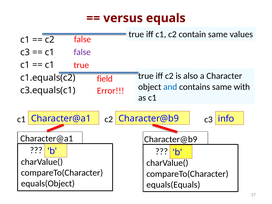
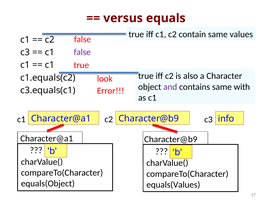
field: field -> look
and colour: blue -> purple
equals(Equals: equals(Equals -> equals(Values
